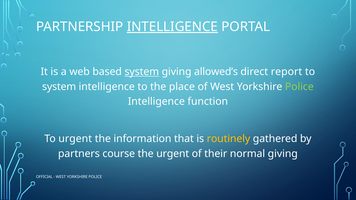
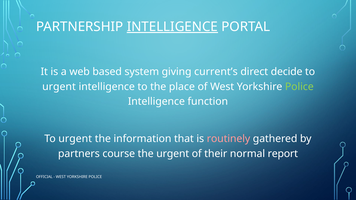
system at (142, 72) underline: present -> none
allowed’s: allowed’s -> current’s
report: report -> decide
system at (59, 87): system -> urgent
routinely colour: yellow -> pink
normal giving: giving -> report
